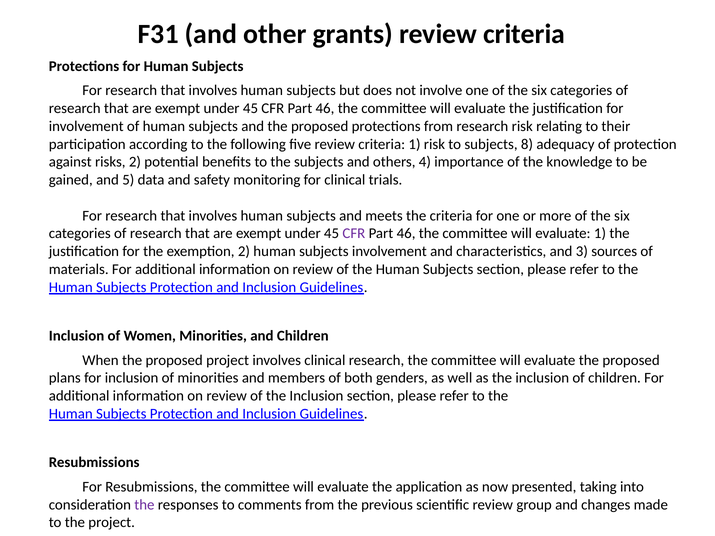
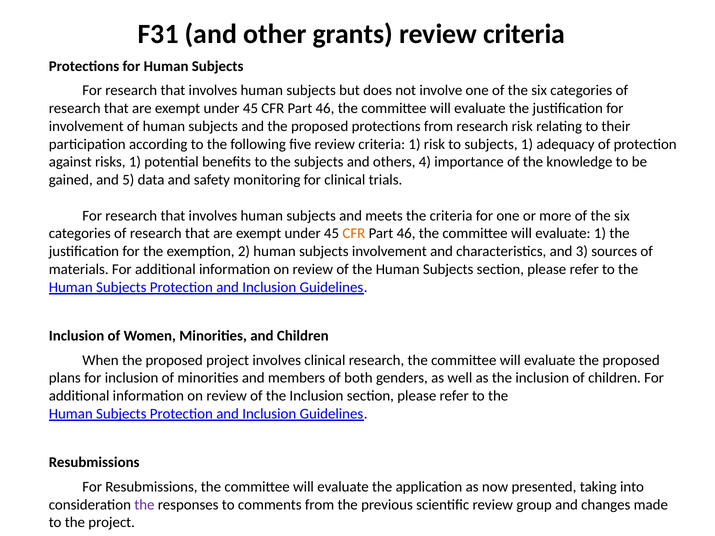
subjects 8: 8 -> 1
risks 2: 2 -> 1
CFR at (354, 234) colour: purple -> orange
